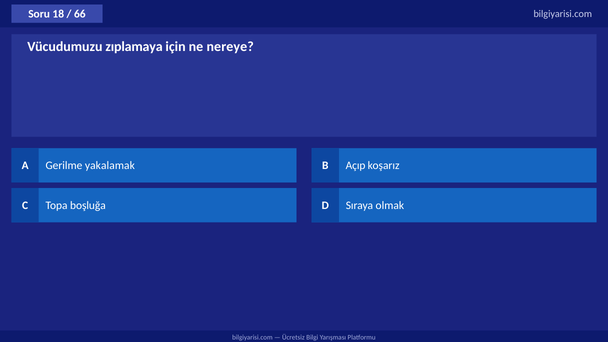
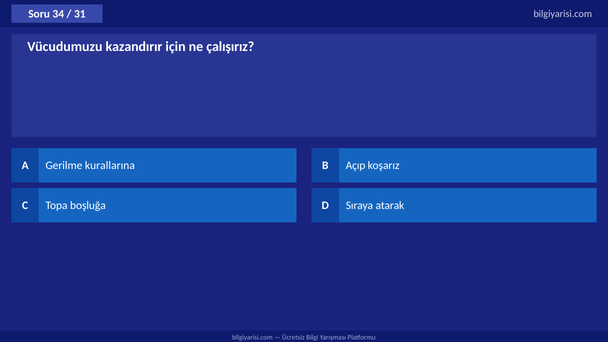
18: 18 -> 34
66: 66 -> 31
zıplamaya: zıplamaya -> kazandırır
nereye: nereye -> çalışırız
yakalamak: yakalamak -> kurallarına
olmak: olmak -> atarak
